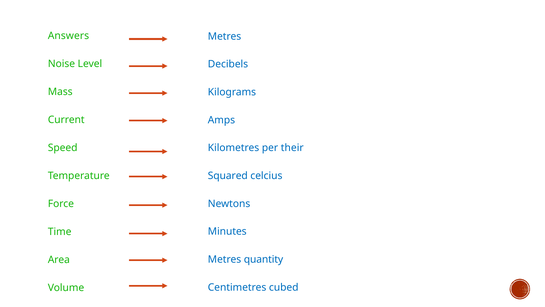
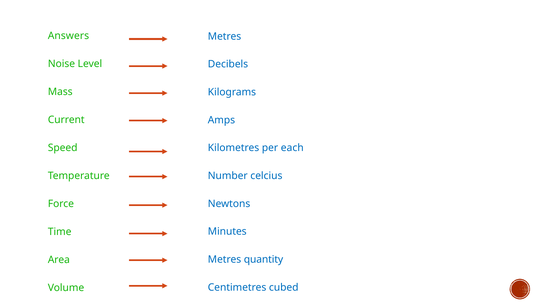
their: their -> each
Squared: Squared -> Number
